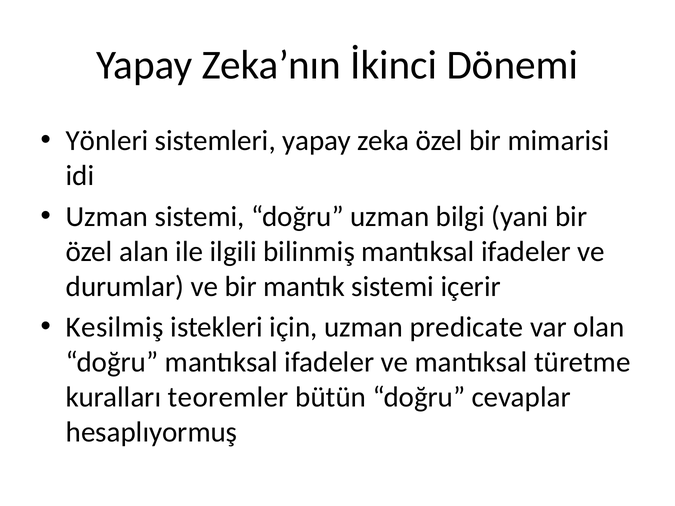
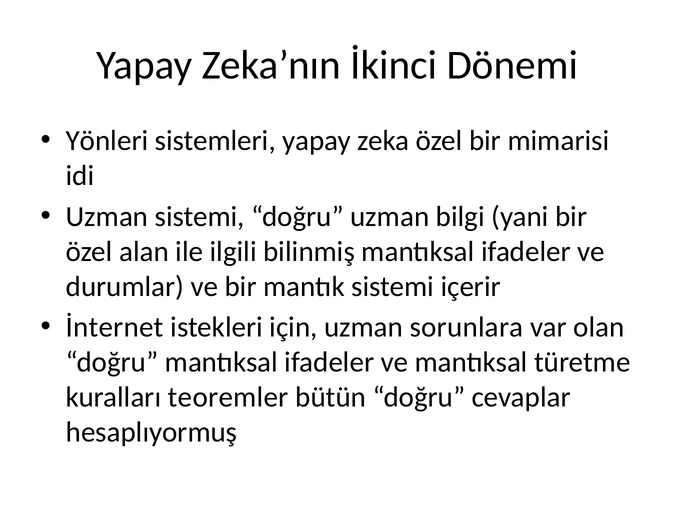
Kesilmiş: Kesilmiş -> İnternet
predicate: predicate -> sorunlara
